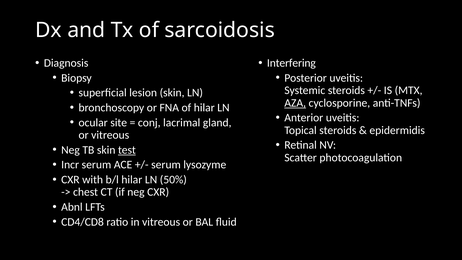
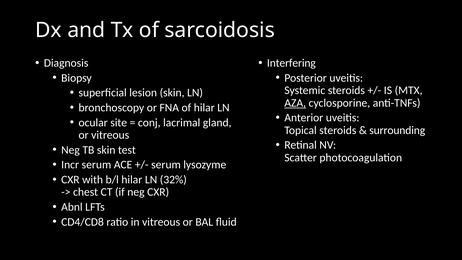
epidermidis: epidermidis -> surrounding
test underline: present -> none
50%: 50% -> 32%
